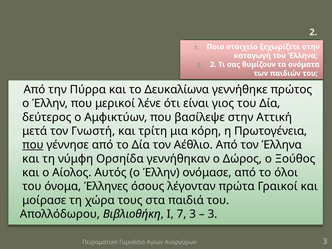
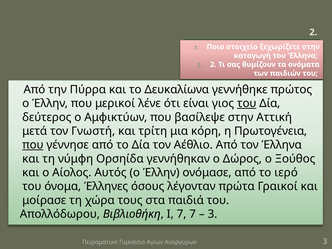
του at (247, 103) underline: none -> present
όλοι: όλοι -> ιερό
7 3: 3 -> 7
